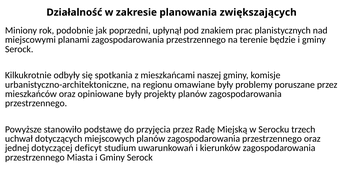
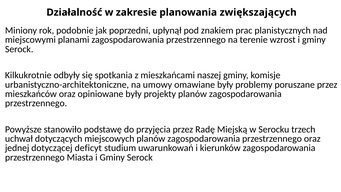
będzie: będzie -> wzrost
regionu: regionu -> umowy
